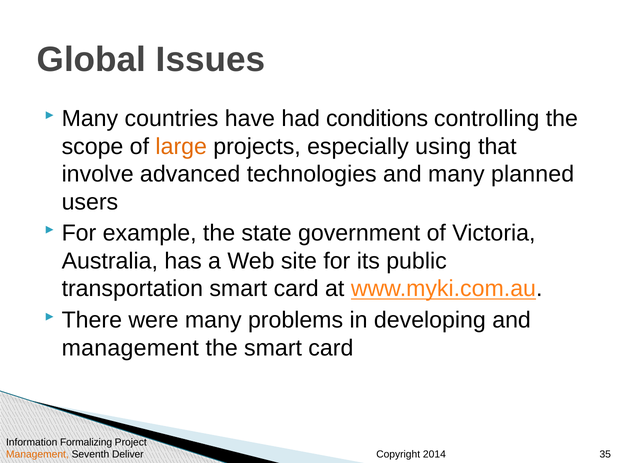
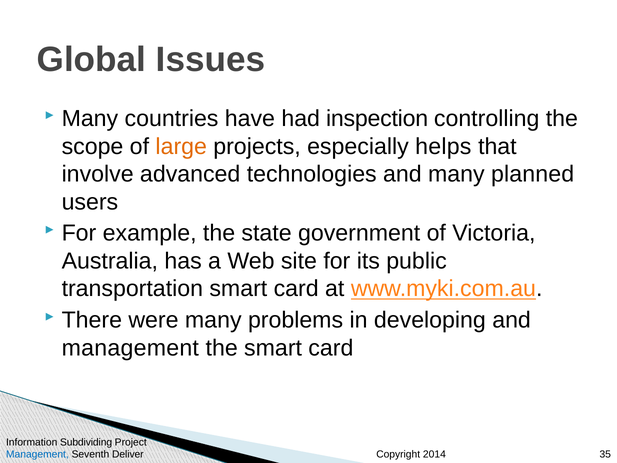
conditions: conditions -> inspection
using: using -> helps
Formalizing: Formalizing -> Subdividing
Management at (37, 454) colour: orange -> blue
